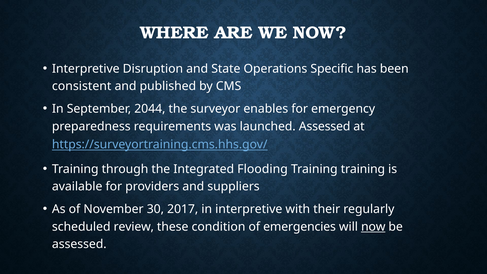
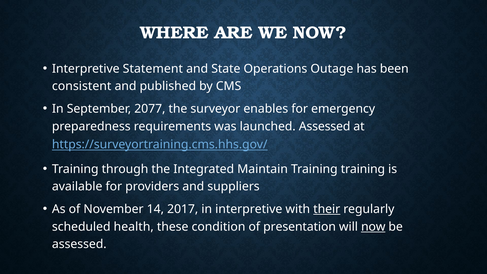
Disruption: Disruption -> Statement
Specific: Specific -> Outage
2044: 2044 -> 2077
Flooding: Flooding -> Maintain
30: 30 -> 14
their underline: none -> present
review: review -> health
emergencies: emergencies -> presentation
